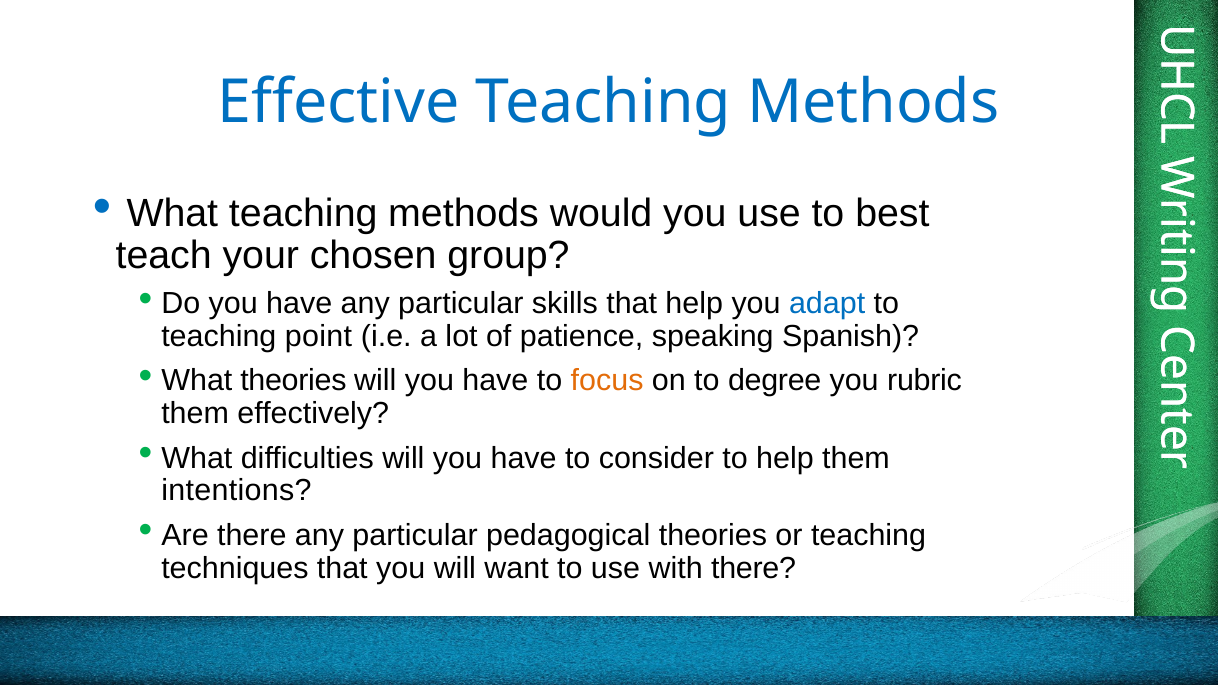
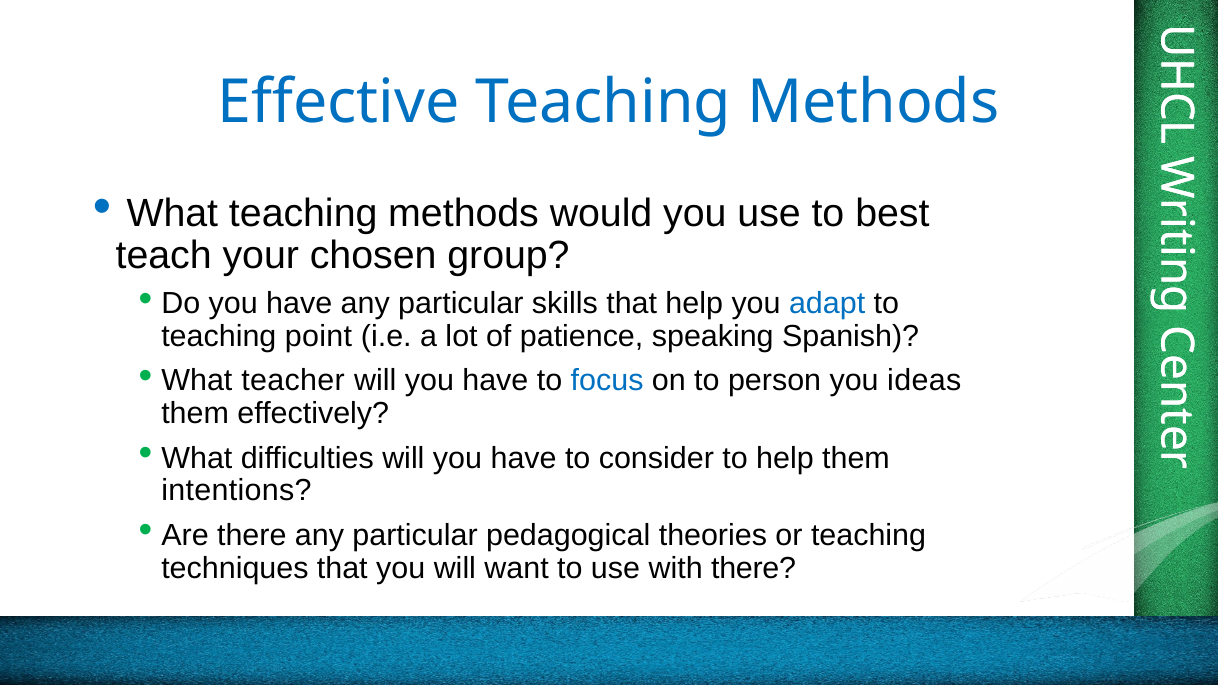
What theories: theories -> teacher
focus colour: orange -> blue
degree: degree -> person
rubric: rubric -> ideas
